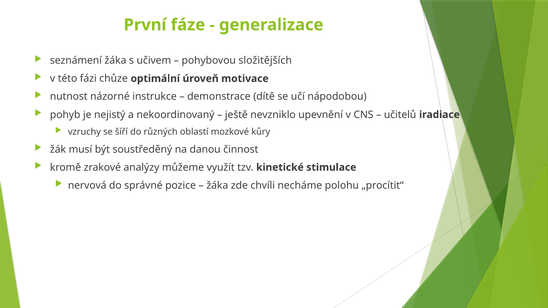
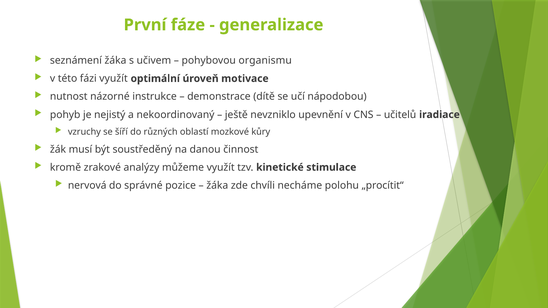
složitějších: složitějších -> organismu
fázi chůze: chůze -> využít
